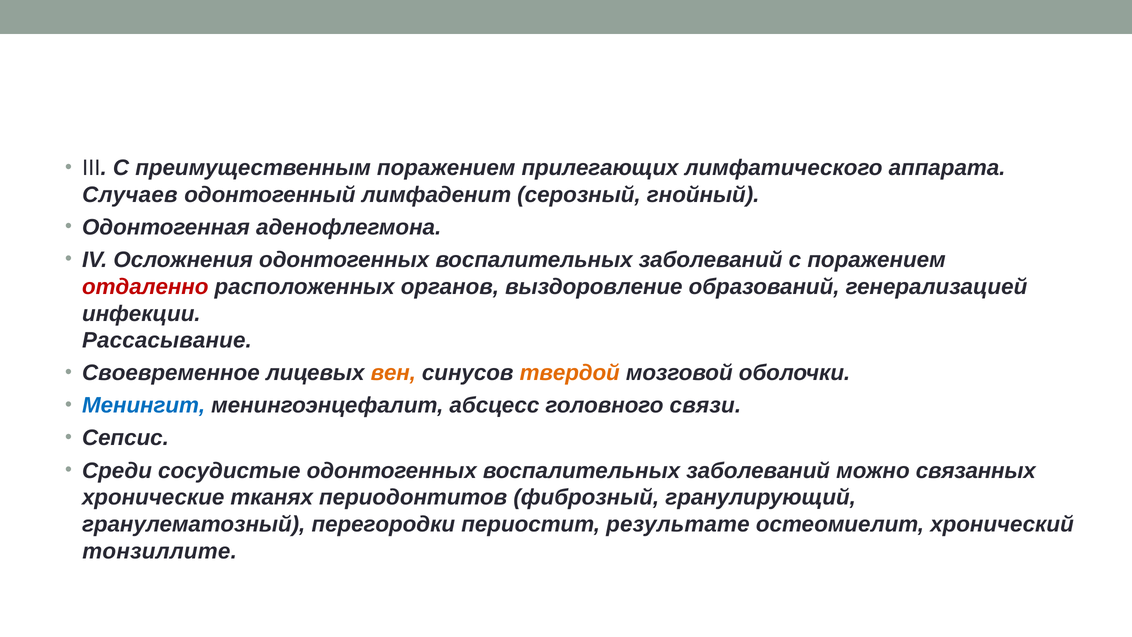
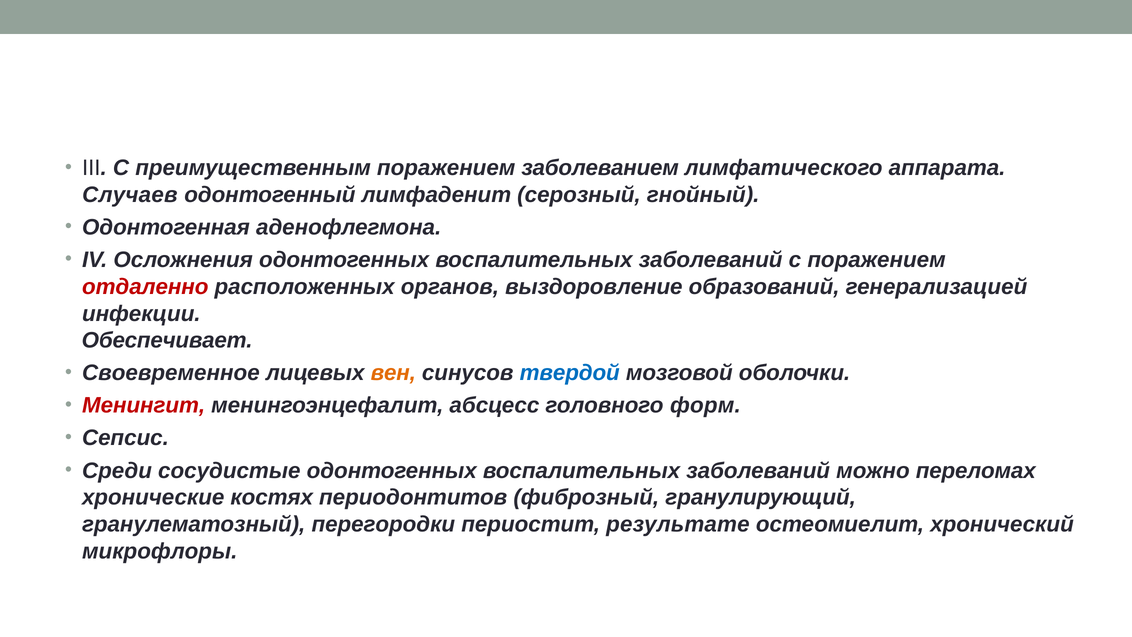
прилегающих: прилегающих -> заболеванием
Рассасывание: Рассасывание -> Обеспечивает
твердой colour: orange -> blue
Менингит colour: blue -> red
связи: связи -> форм
связанных: связанных -> переломах
тканях: тканях -> костях
тонзиллите: тонзиллите -> микрофлоры
